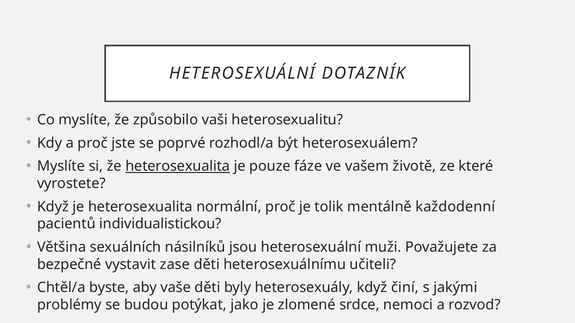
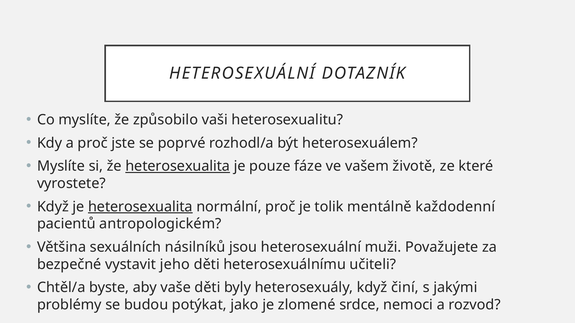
heterosexualita at (140, 207) underline: none -> present
individualistickou: individualistickou -> antropologickém
zase: zase -> jeho
